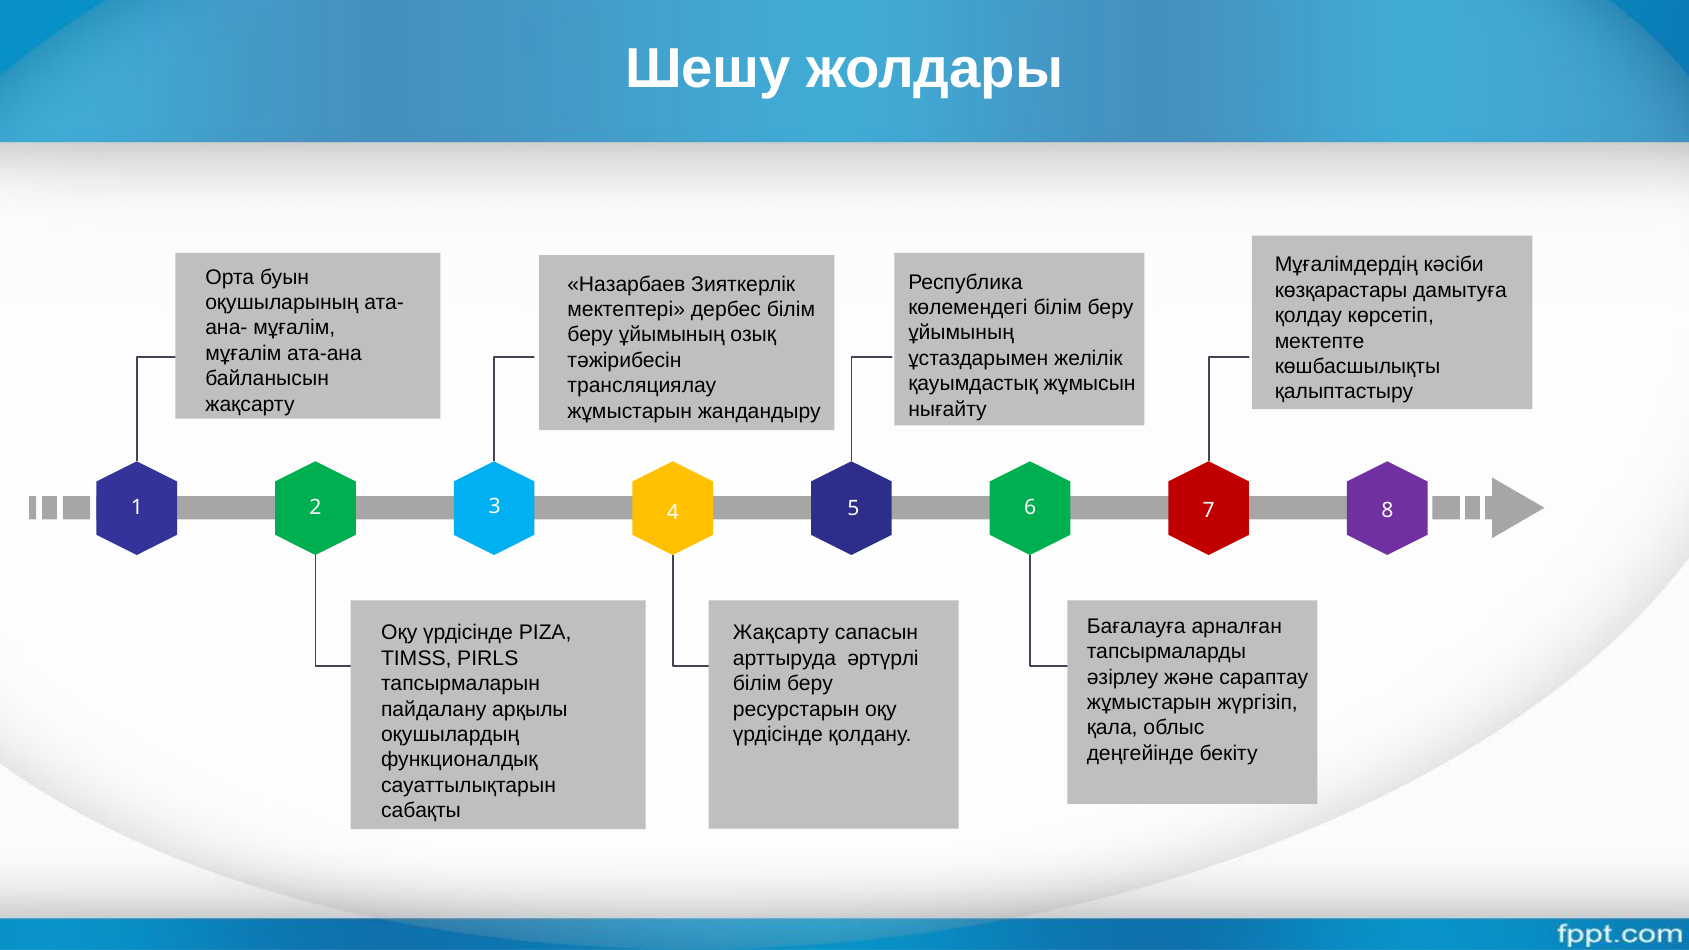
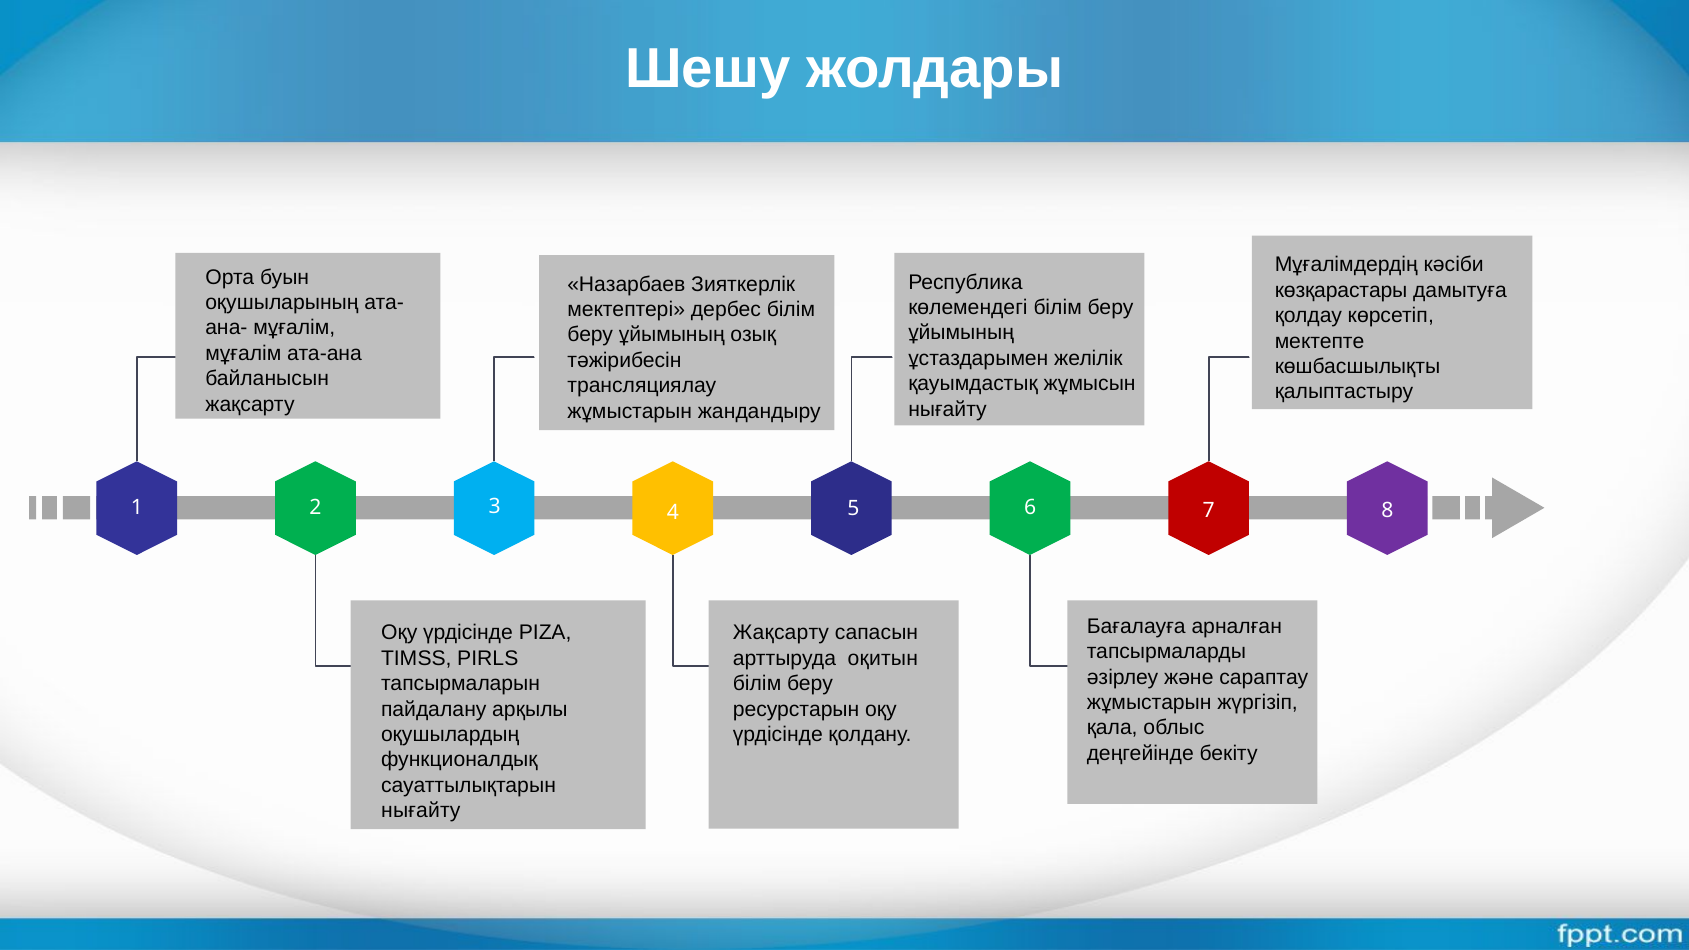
әртүрлі: әртүрлі -> оқитын
сабақты at (421, 811): сабақты -> нығайту
